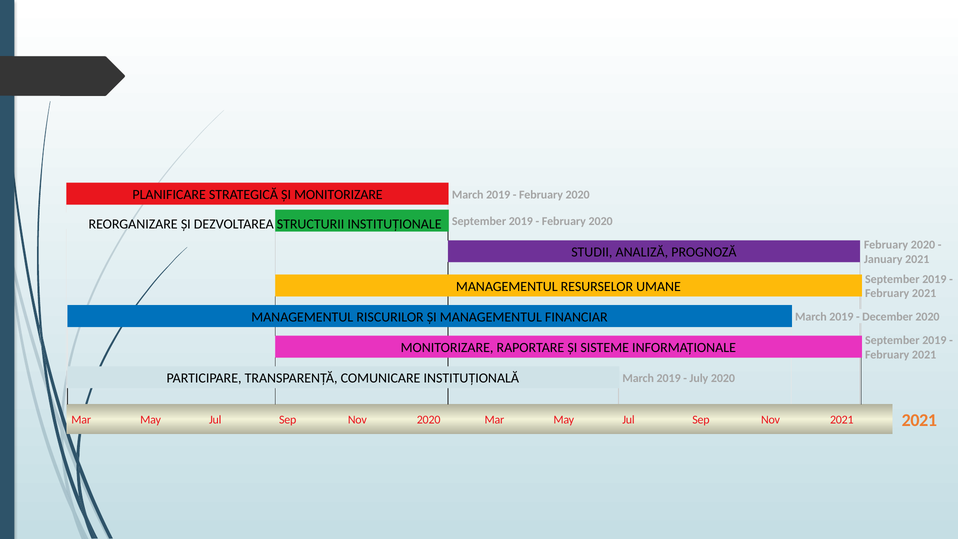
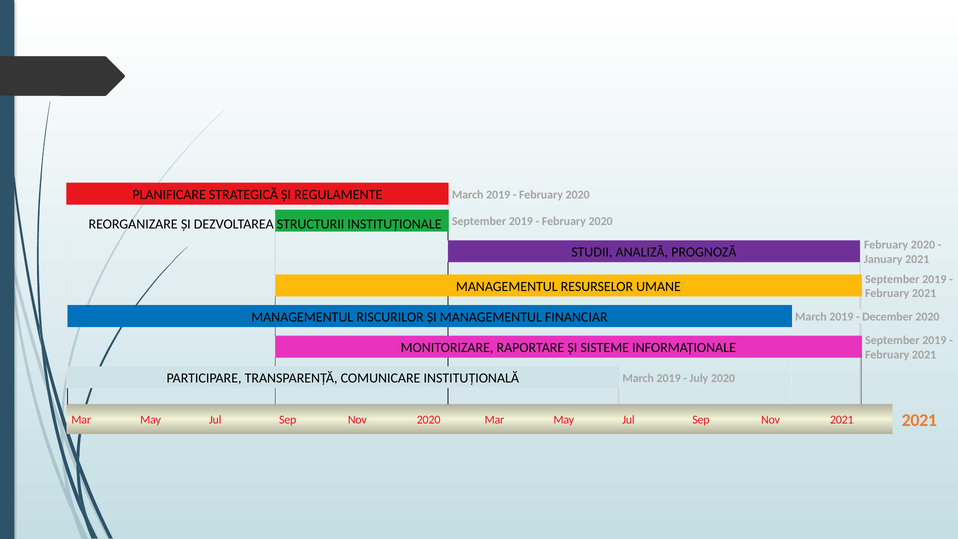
ȘI MONITORIZARE: MONITORIZARE -> REGULAMENTE
